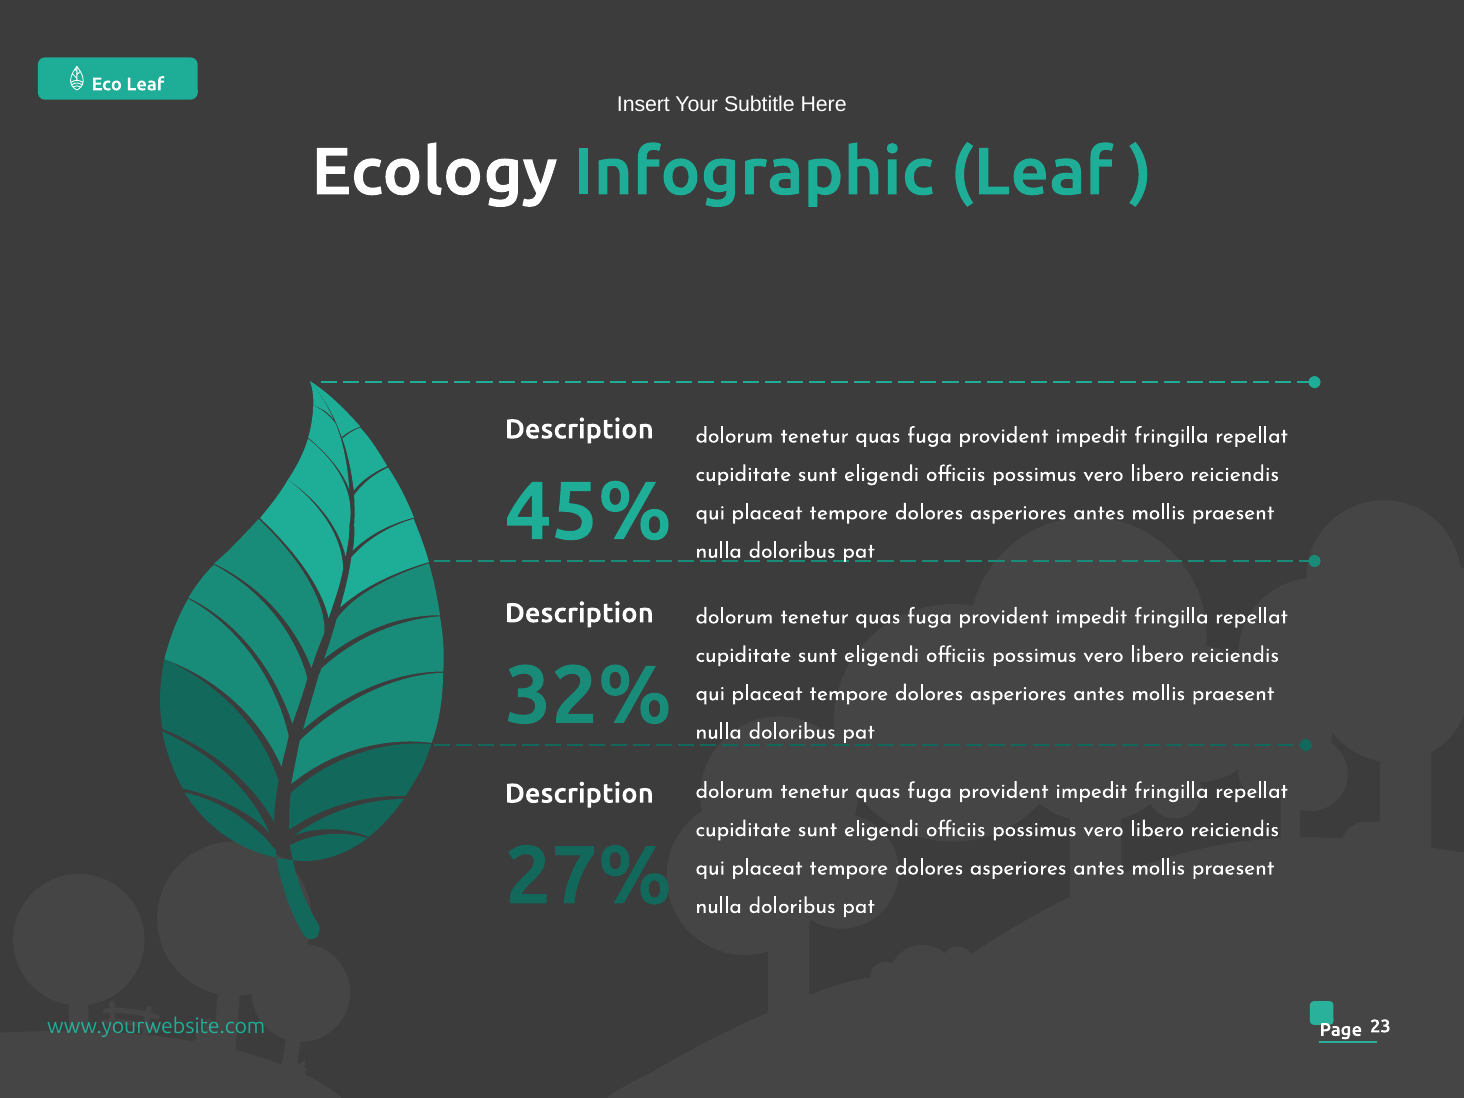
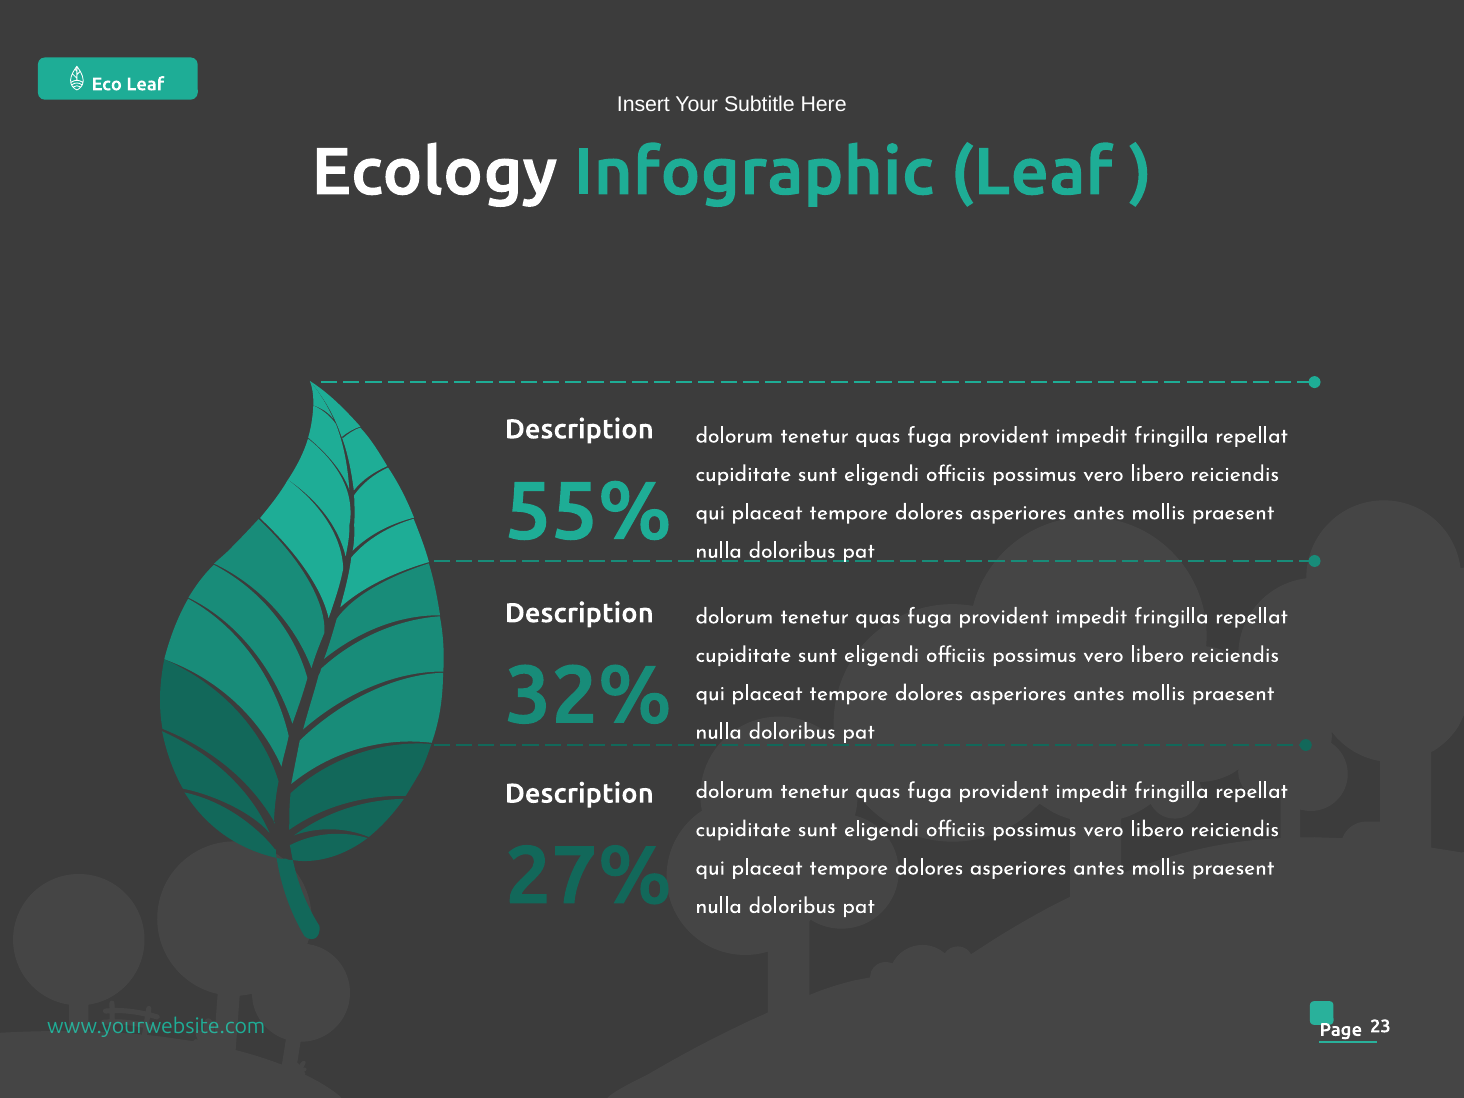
45%: 45% -> 55%
